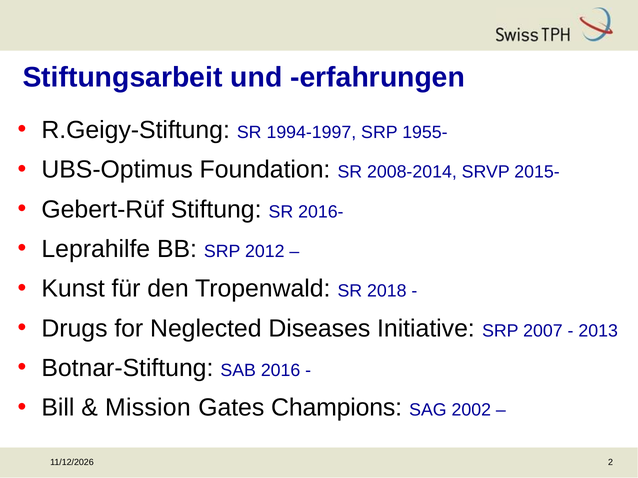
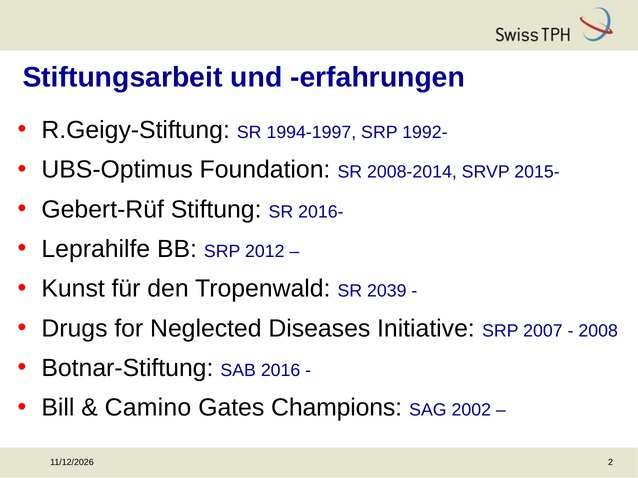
1955-: 1955- -> 1992-
2018: 2018 -> 2039
2013: 2013 -> 2008
Mission: Mission -> Camino
